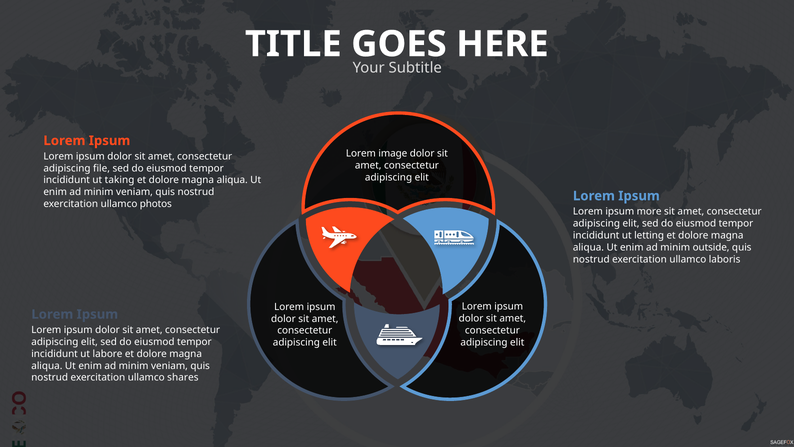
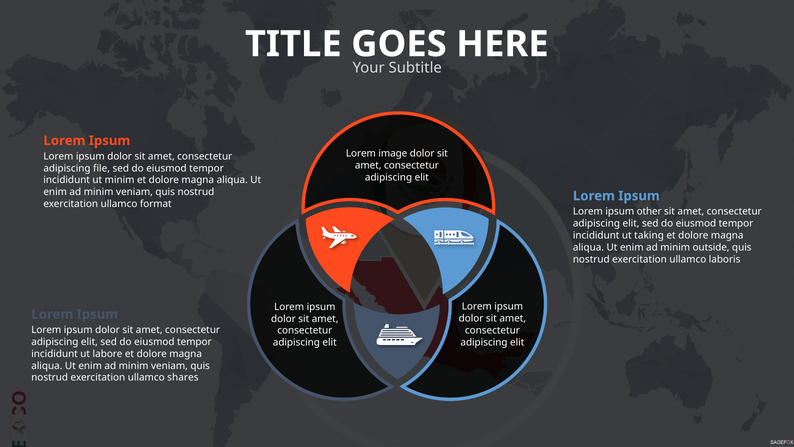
ut taking: taking -> minim
photos: photos -> format
more: more -> other
letting: letting -> taking
